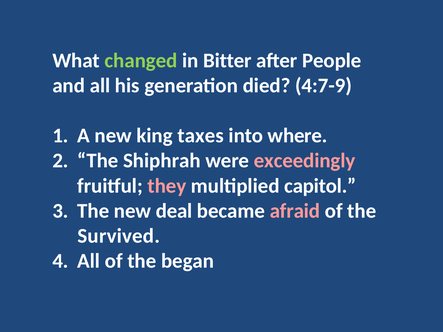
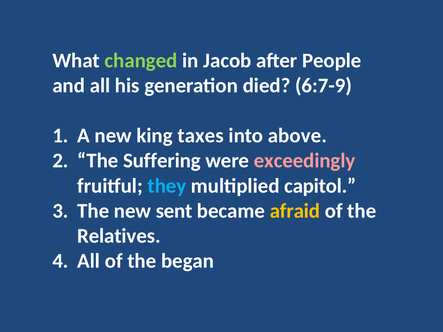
Bitter: Bitter -> Jacob
4:7-9: 4:7-9 -> 6:7-9
where: where -> above
Shiphrah: Shiphrah -> Suffering
they colour: pink -> light blue
deal: deal -> sent
afraid colour: pink -> yellow
Survived: Survived -> Relatives
